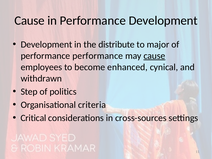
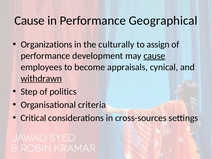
Performance Development: Development -> Geographical
Development at (46, 44): Development -> Organizations
distribute: distribute -> culturally
major: major -> assign
performance performance: performance -> development
enhanced: enhanced -> appraisals
withdrawn underline: none -> present
